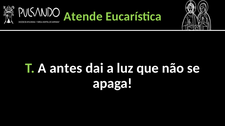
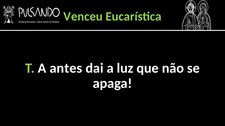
Atende: Atende -> Venceu
